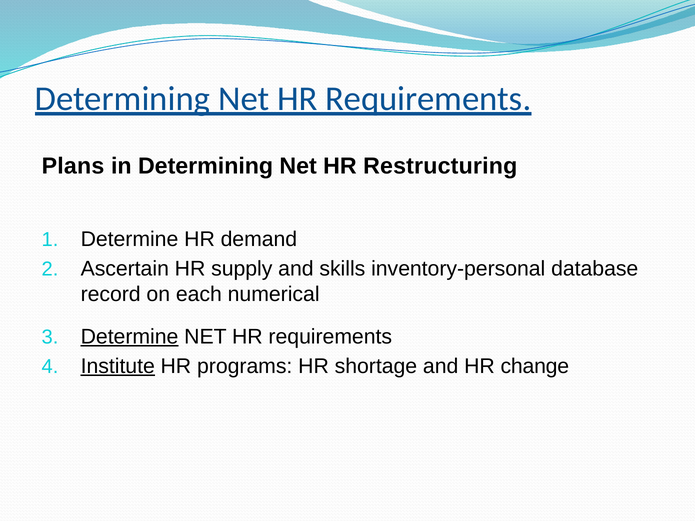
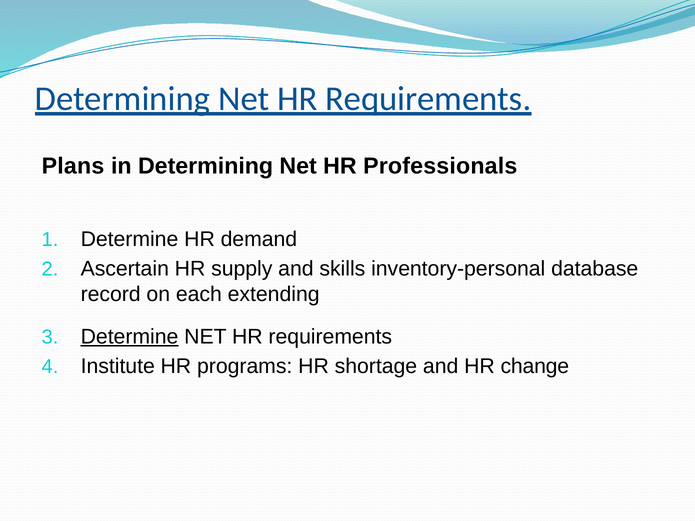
Restructuring: Restructuring -> Professionals
numerical: numerical -> extending
Institute underline: present -> none
